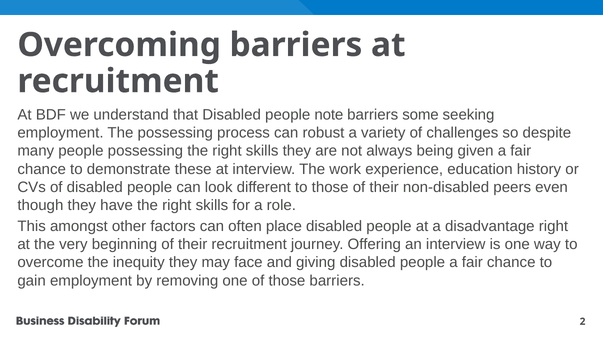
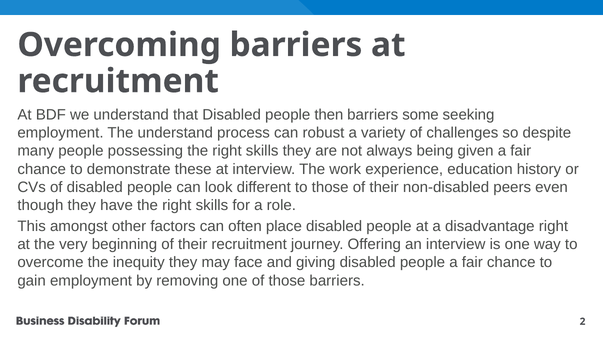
note: note -> then
The possessing: possessing -> understand
